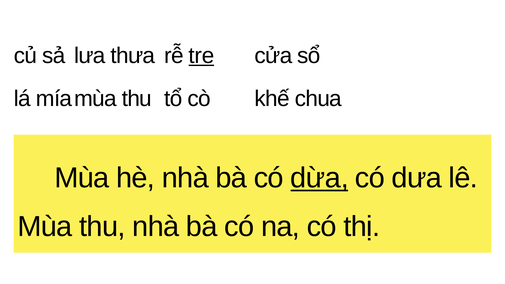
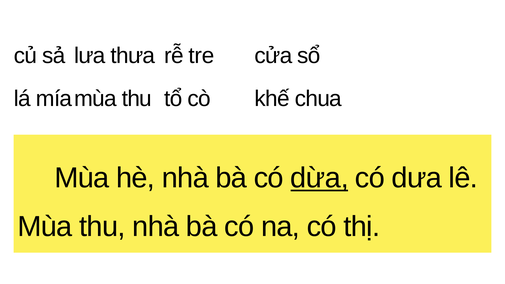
tre underline: present -> none
